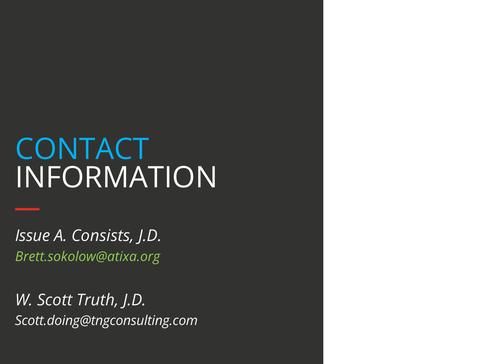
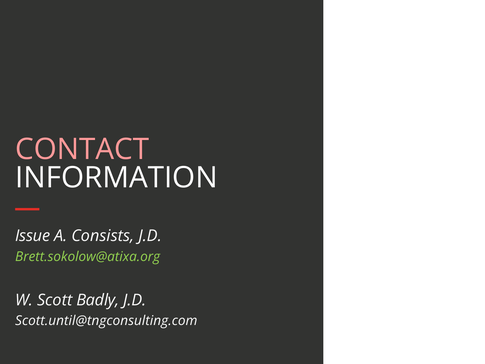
CONTACT colour: light blue -> pink
Truth: Truth -> Badly
Scott.doing@tngconsulting.com: Scott.doing@tngconsulting.com -> Scott.until@tngconsulting.com
